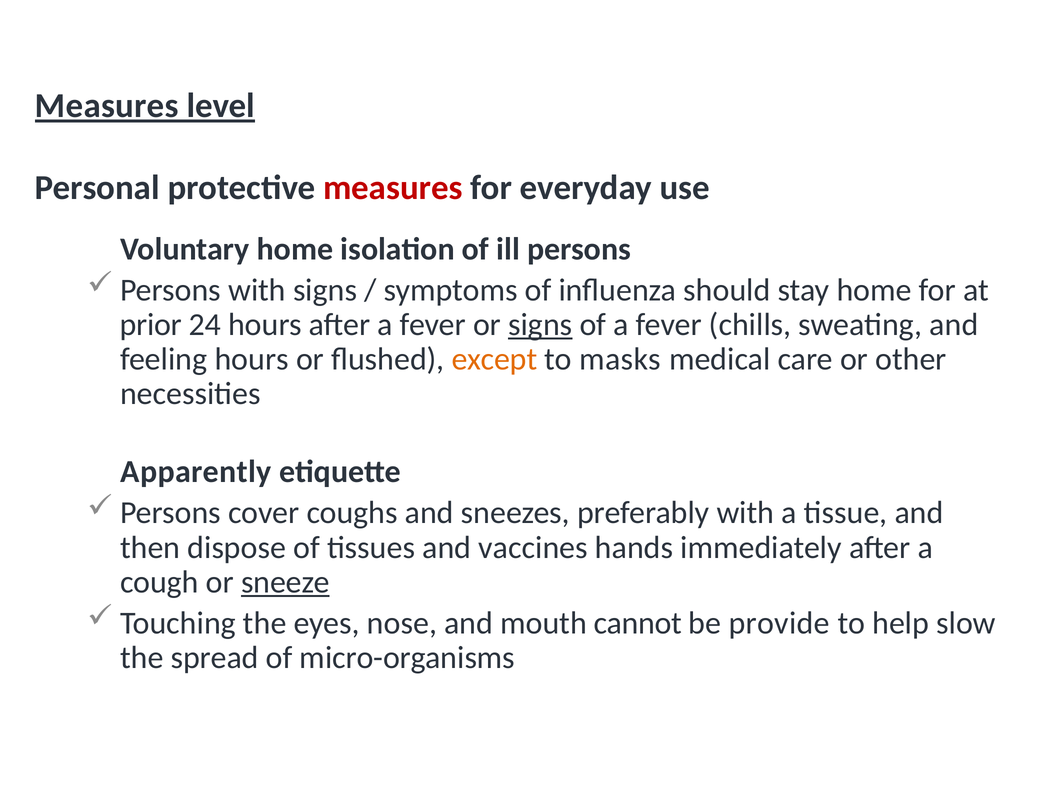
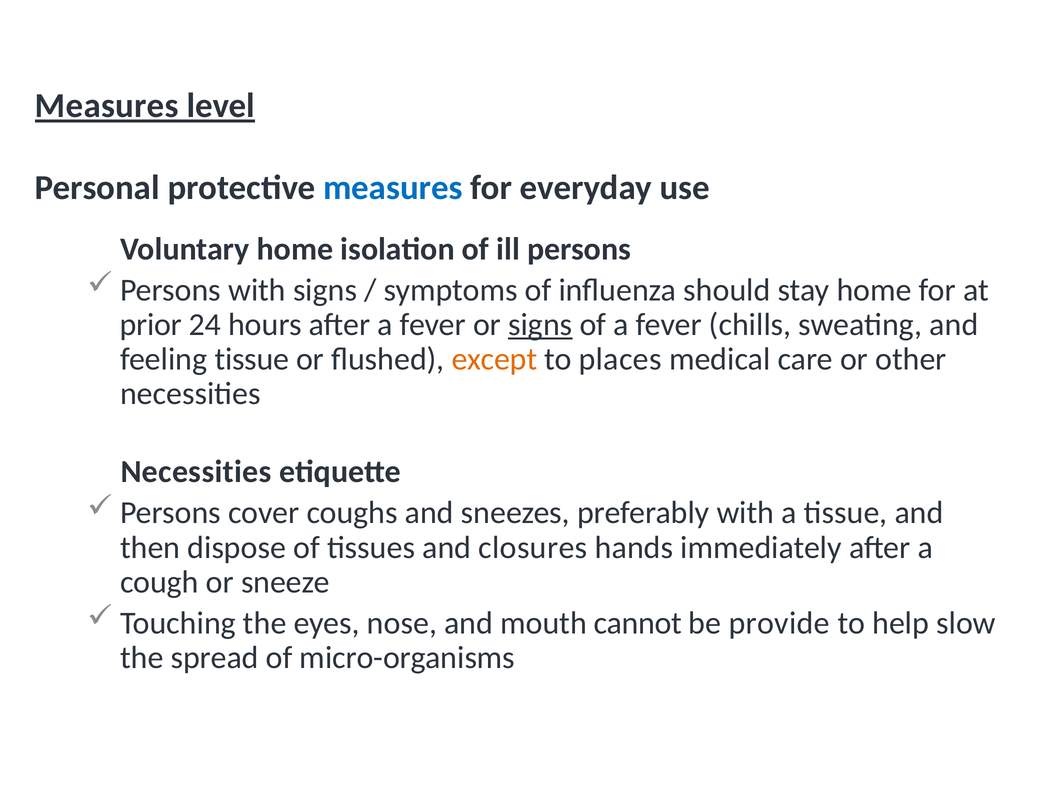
measures at (393, 188) colour: red -> blue
feeling hours: hours -> tissue
masks: masks -> places
Apparently at (196, 472): Apparently -> Necessities
vaccines: vaccines -> closures
sneeze underline: present -> none
